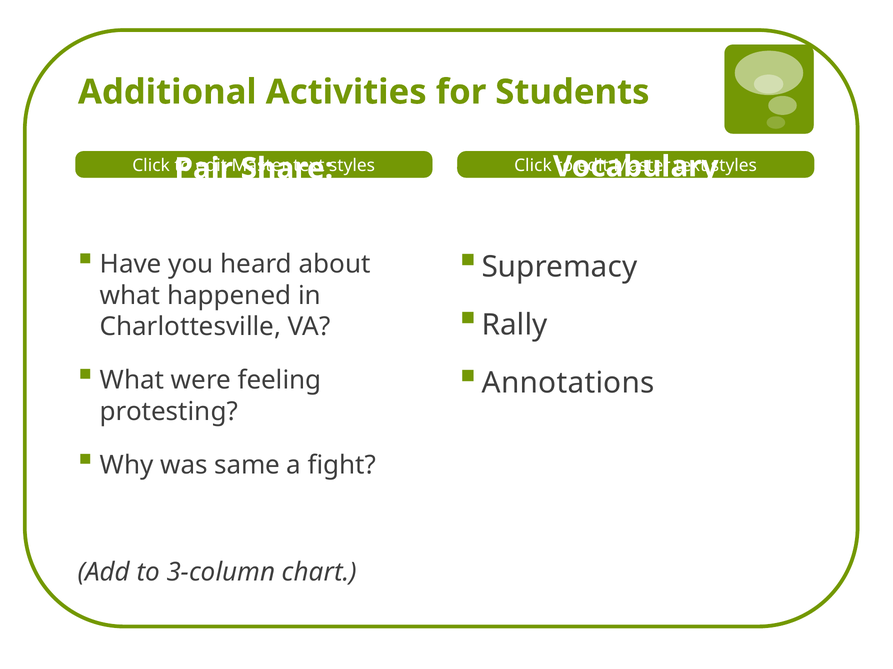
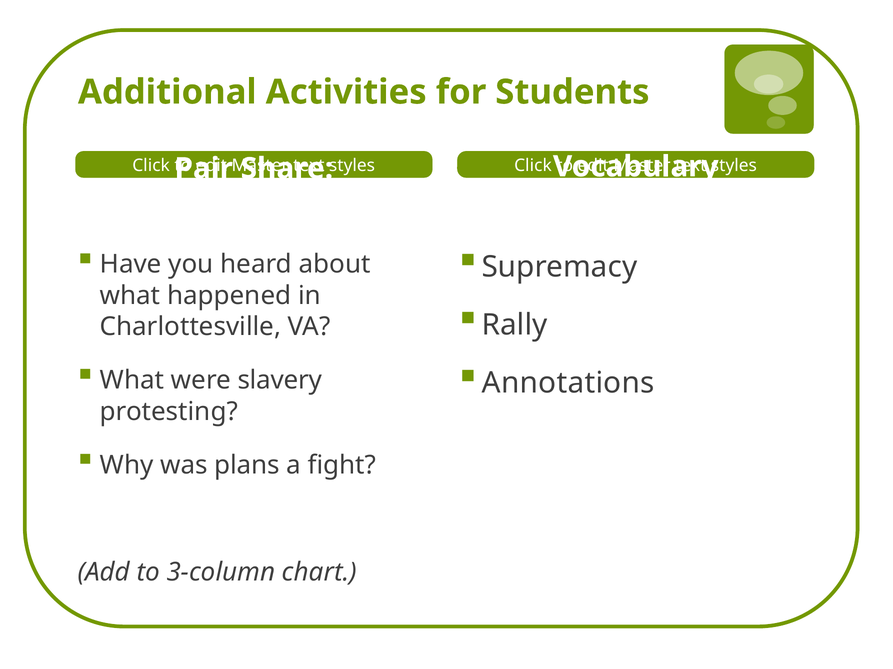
feeling: feeling -> slavery
same: same -> plans
